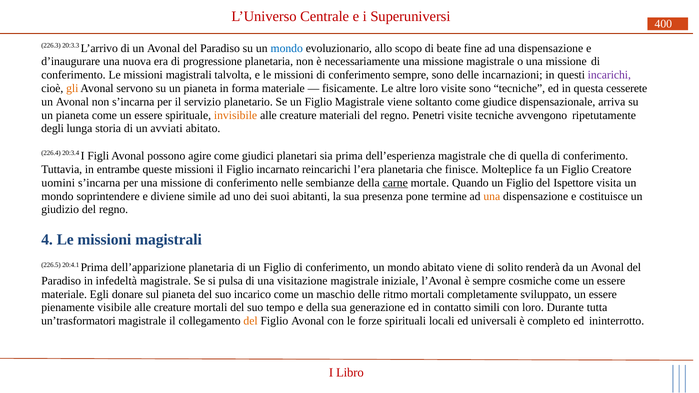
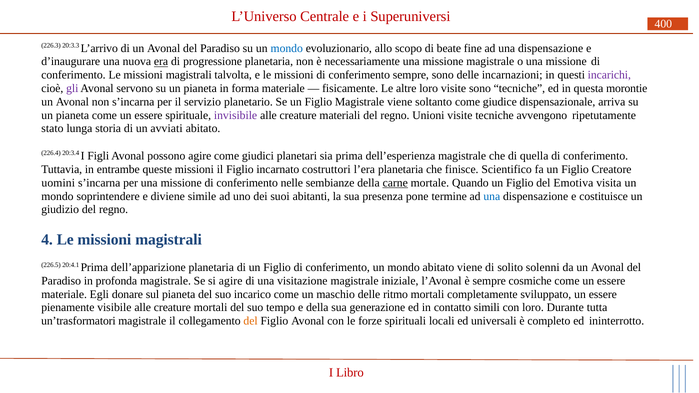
era underline: none -> present
gli colour: orange -> purple
cesserete: cesserete -> morontie
invisibile colour: orange -> purple
Penetri: Penetri -> Unioni
degli: degli -> stato
reincarichi: reincarichi -> costruttori
Molteplice: Molteplice -> Scientifico
Ispettore: Ispettore -> Emotiva
una at (492, 197) colour: orange -> blue
renderà: renderà -> solenni
infedeltà: infedeltà -> profonda
si pulsa: pulsa -> agire
